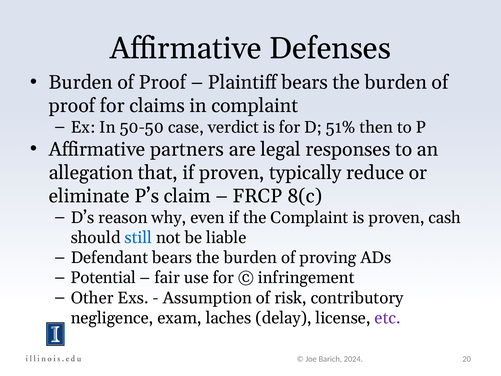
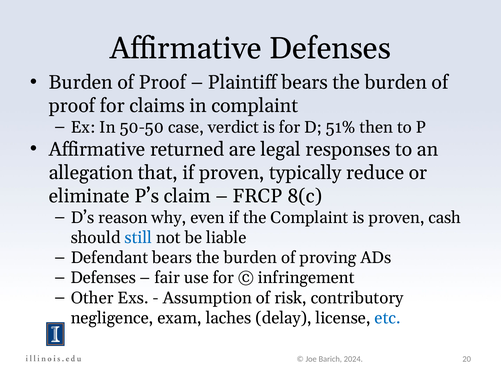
partners: partners -> returned
Potential at (103, 278): Potential -> Defenses
etc colour: purple -> blue
